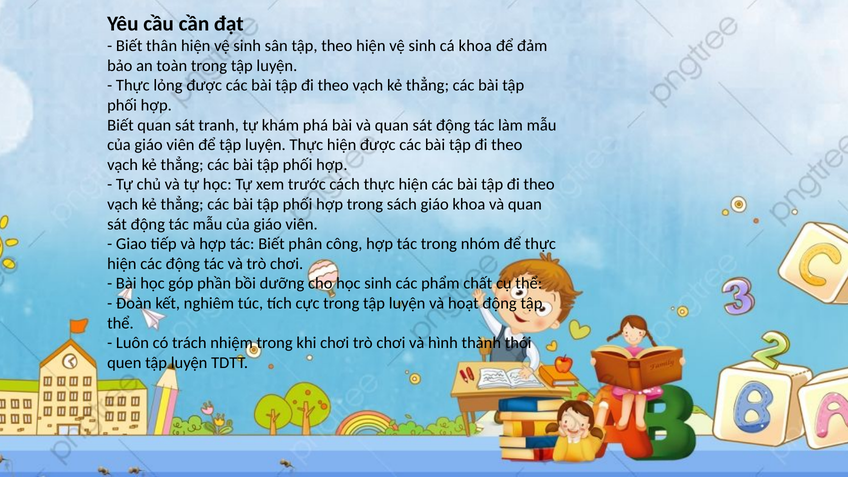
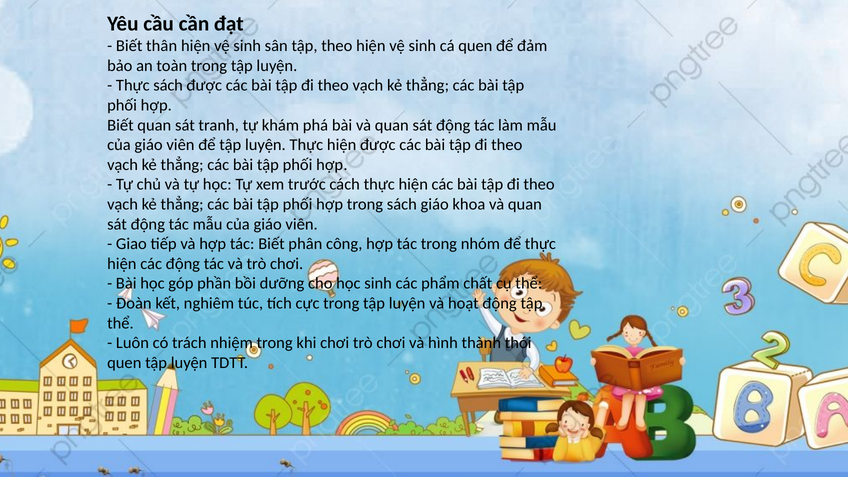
cá khoa: khoa -> quen
Thực lỏng: lỏng -> sách
